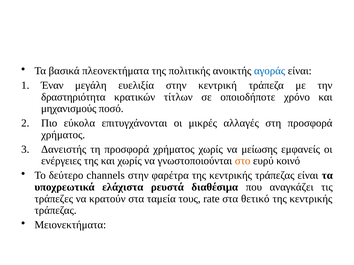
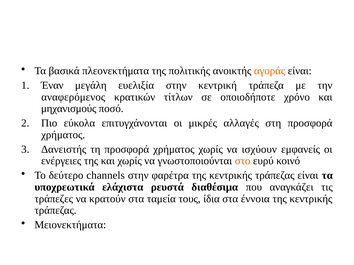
αγοράς colour: blue -> orange
δραστηριότητα: δραστηριότητα -> αναφερόμενος
μείωσης: μείωσης -> ισχύουν
rate: rate -> ίδια
θετικό: θετικό -> έννοια
